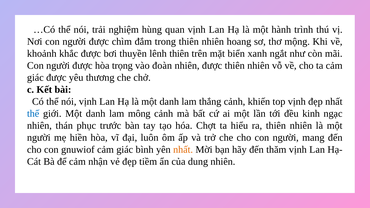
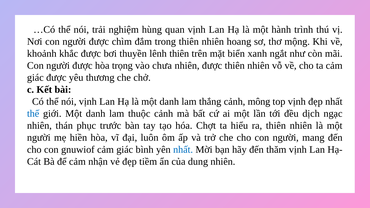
đoàn: đoàn -> chưa
khiến: khiến -> mông
mông: mông -> thuộc
kinh: kinh -> dịch
nhất at (183, 150) colour: orange -> blue
